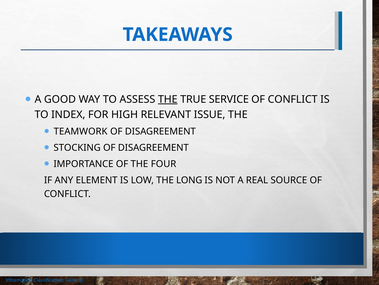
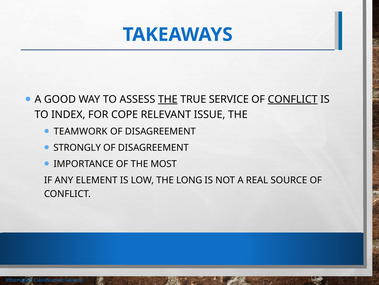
CONFLICT at (293, 99) underline: none -> present
HIGH: HIGH -> COPE
STOCKING: STOCKING -> STRONGLY
FOUR: FOUR -> MOST
